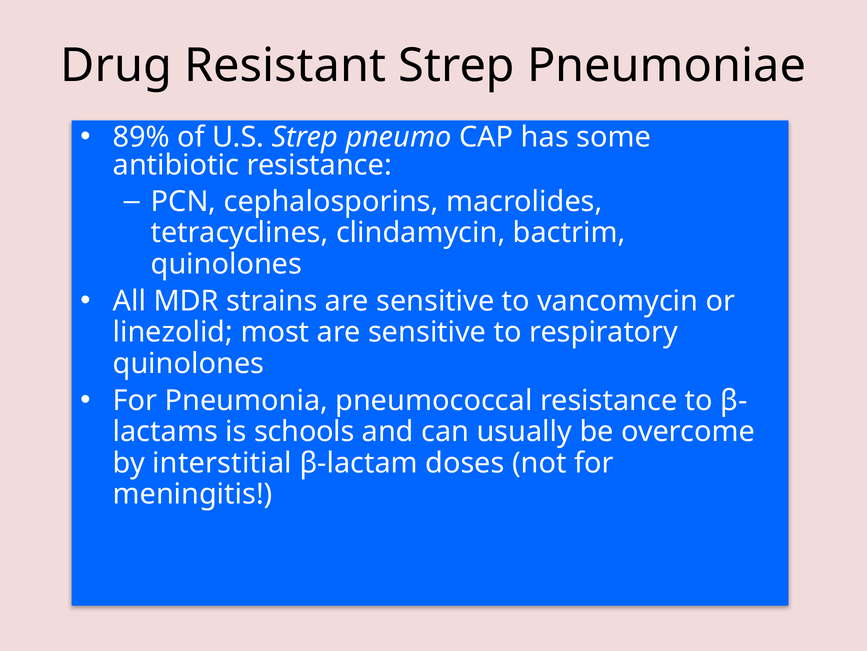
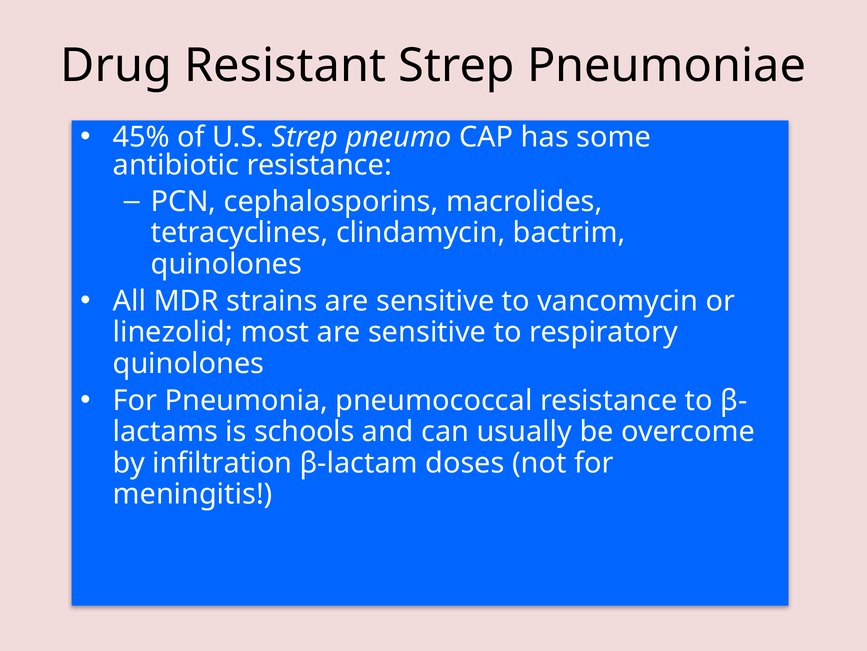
89%: 89% -> 45%
interstitial: interstitial -> infiltration
